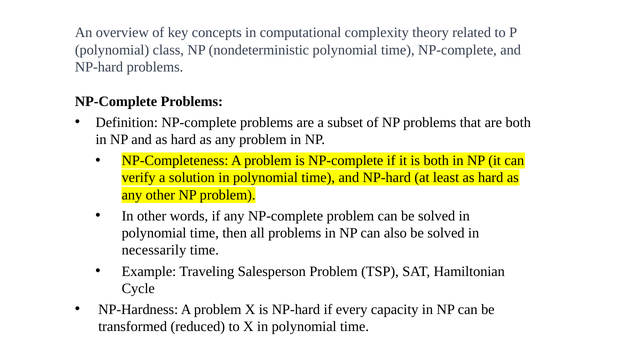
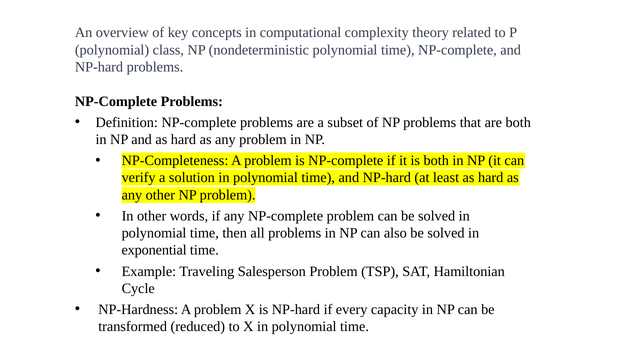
necessarily: necessarily -> exponential
